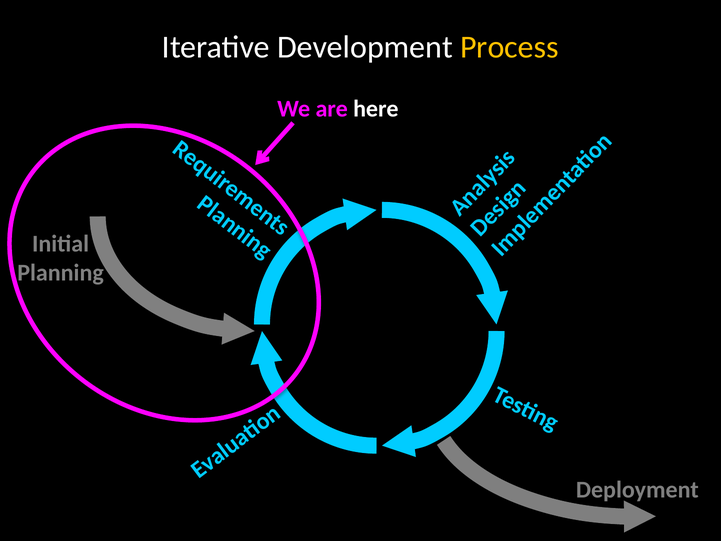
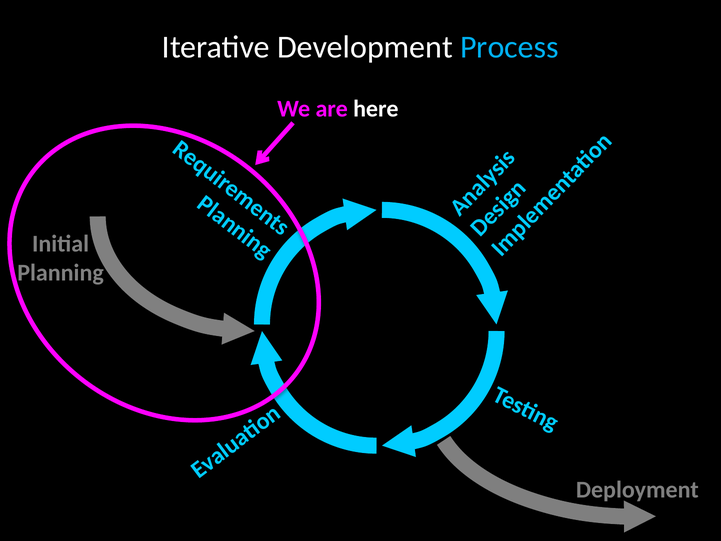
Process colour: yellow -> light blue
